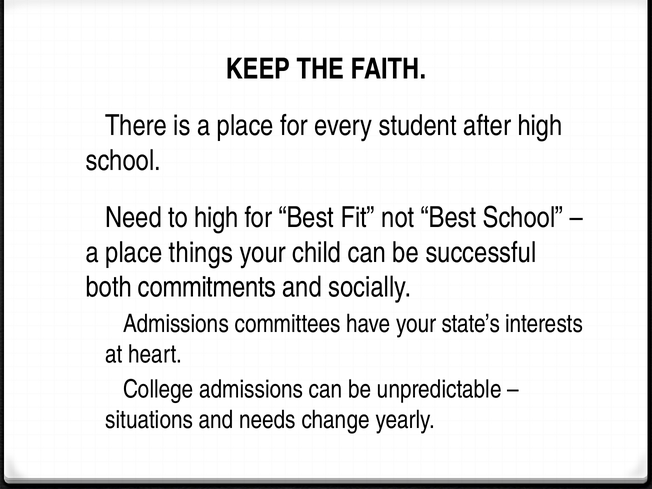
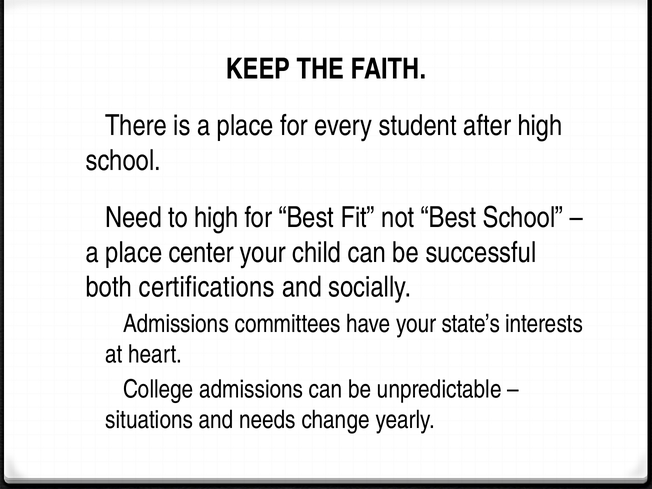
things: things -> center
commitments: commitments -> certifications
